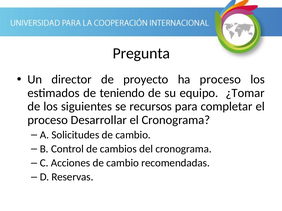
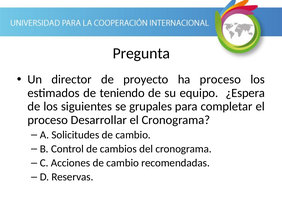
¿Tomar: ¿Tomar -> ¿Espera
recursos: recursos -> grupales
